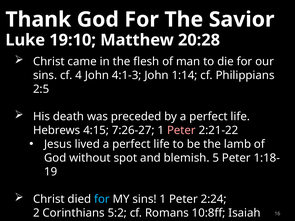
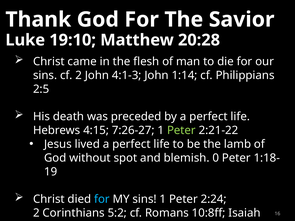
cf 4: 4 -> 2
Peter at (181, 130) colour: pink -> light green
5: 5 -> 0
